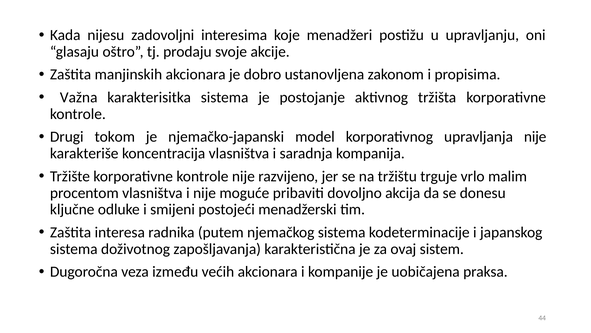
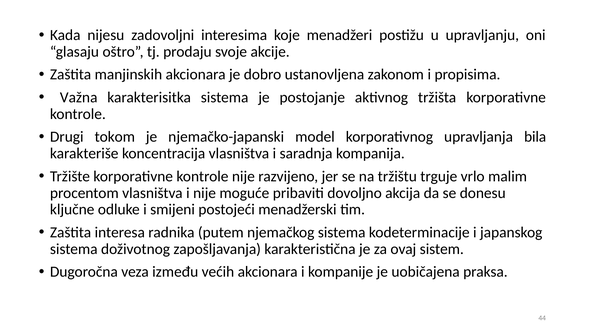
upravljanja nije: nije -> bila
